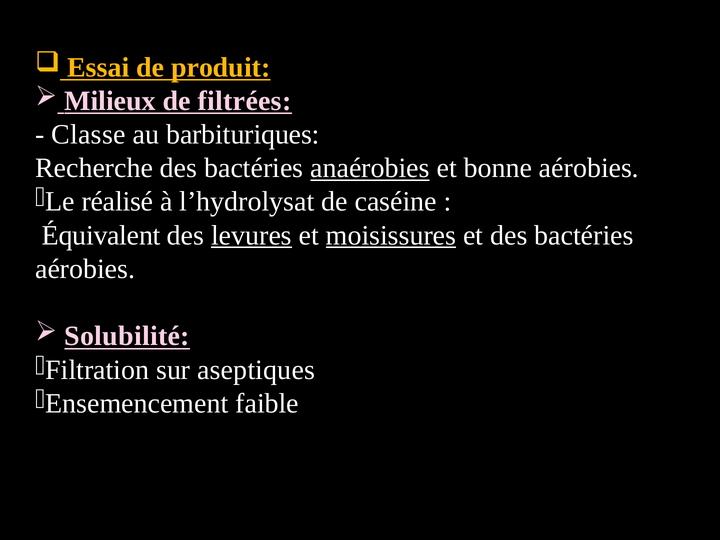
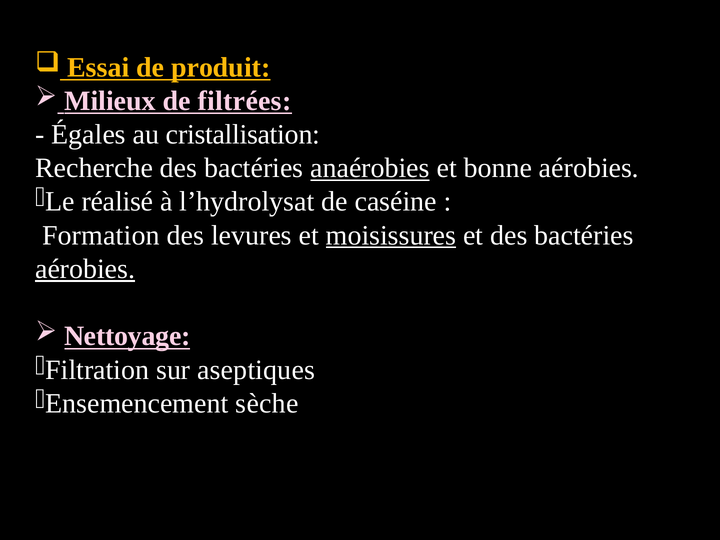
Classe: Classe -> Égales
barbituriques: barbituriques -> cristallisation
Équivalent: Équivalent -> Formation
levures underline: present -> none
aérobies at (85, 269) underline: none -> present
Solubilité: Solubilité -> Nettoyage
faible: faible -> sèche
